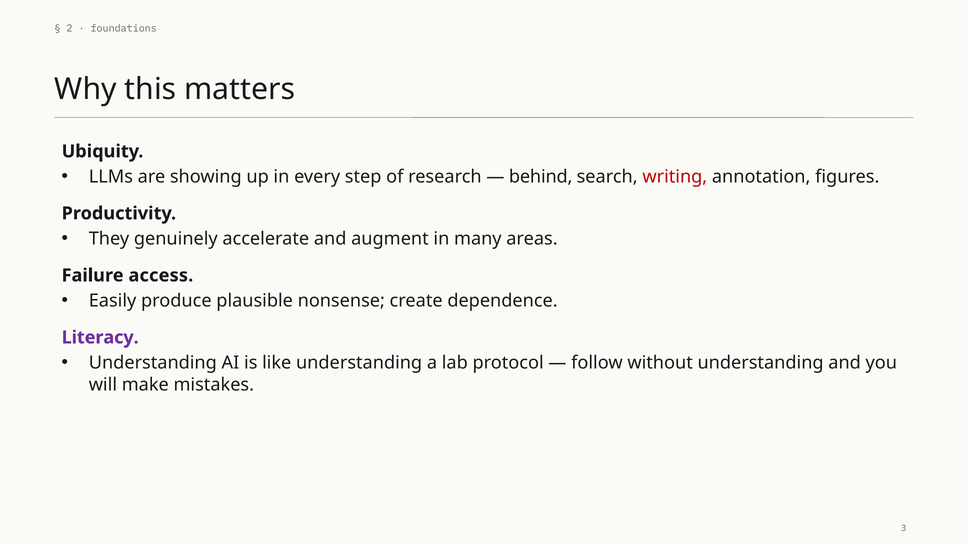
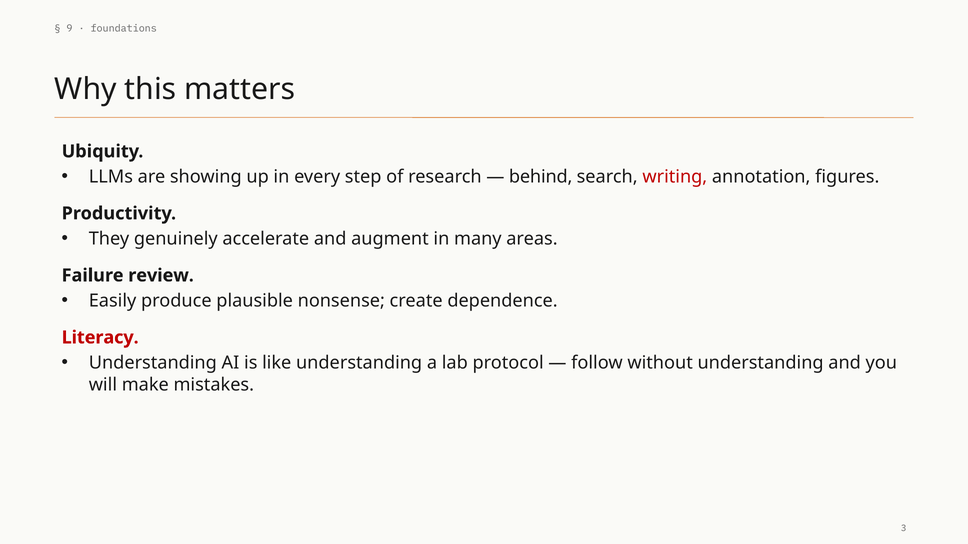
2: 2 -> 9
access: access -> review
Literacy colour: purple -> red
